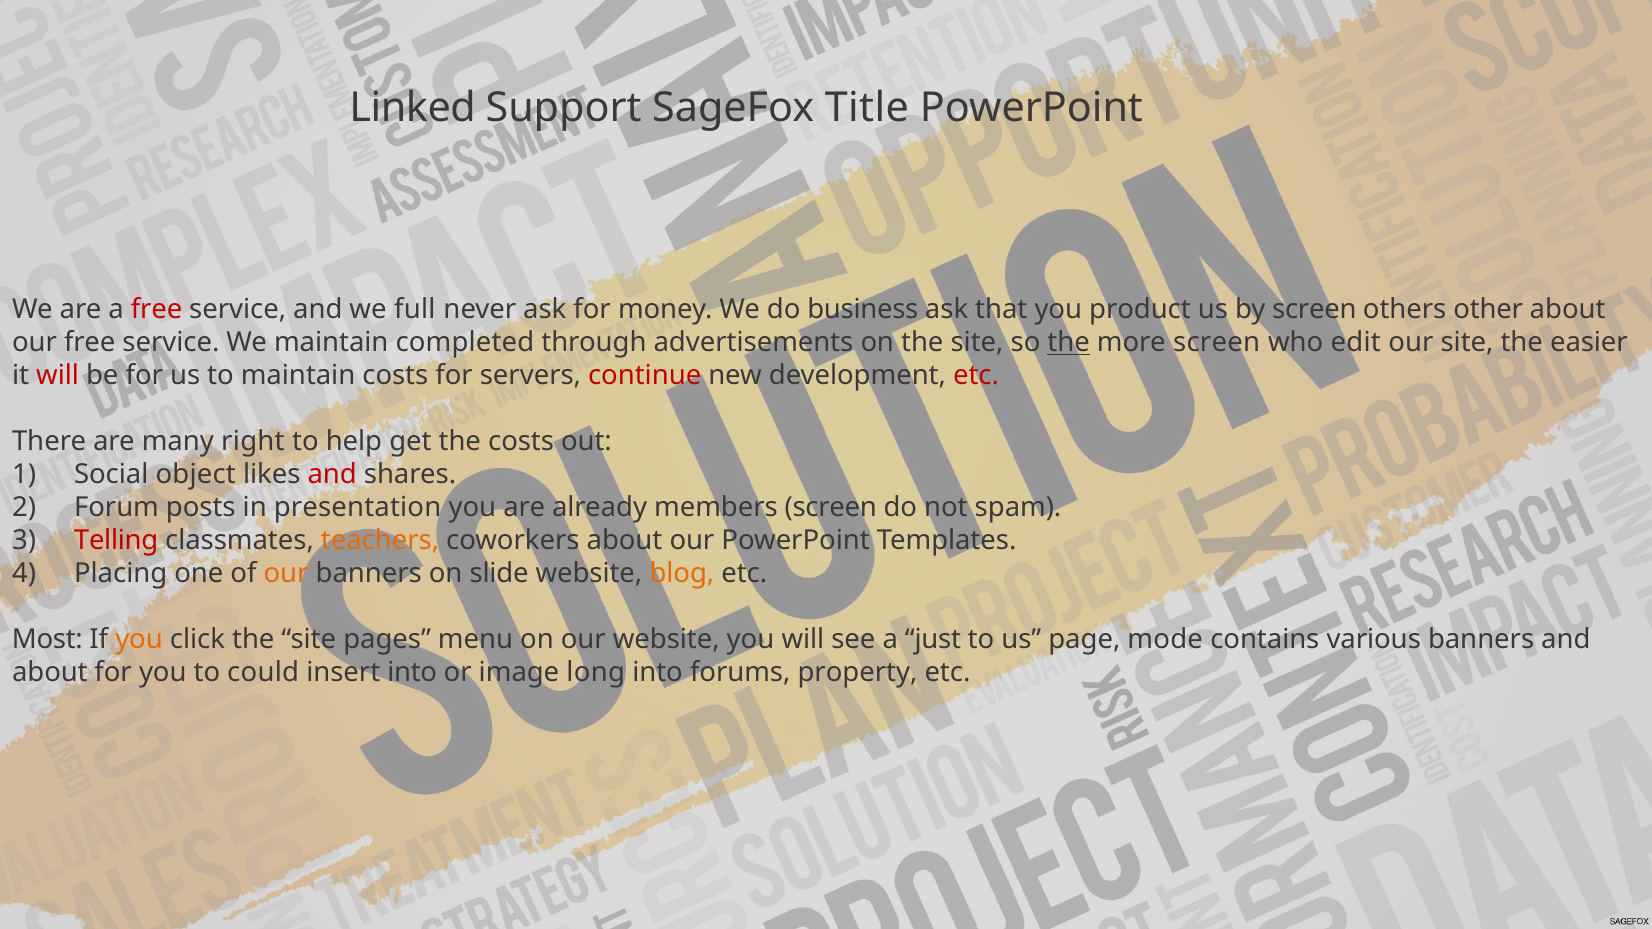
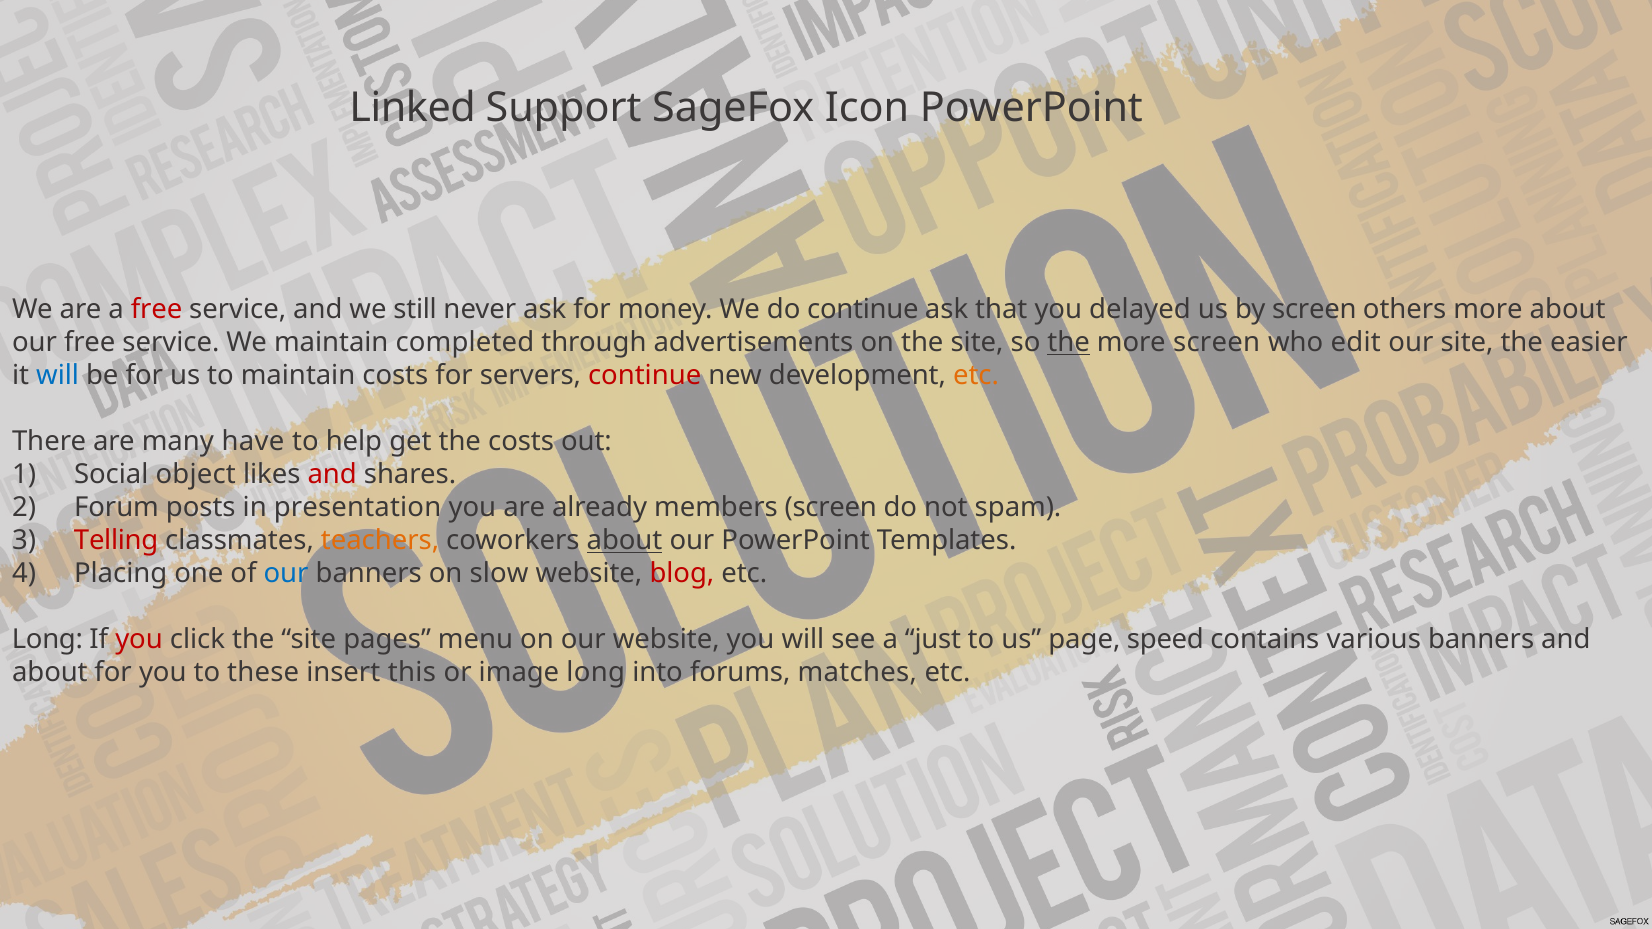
Title: Title -> Icon
full: full -> still
do business: business -> continue
product: product -> delayed
others other: other -> more
will at (58, 376) colour: red -> blue
etc at (976, 376) colour: red -> orange
right: right -> have
about at (625, 541) underline: none -> present
our at (286, 574) colour: orange -> blue
slide: slide -> slow
blog colour: orange -> red
Most at (47, 640): Most -> Long
you at (139, 640) colour: orange -> red
mode: mode -> speed
could: could -> these
insert into: into -> this
property: property -> matches
